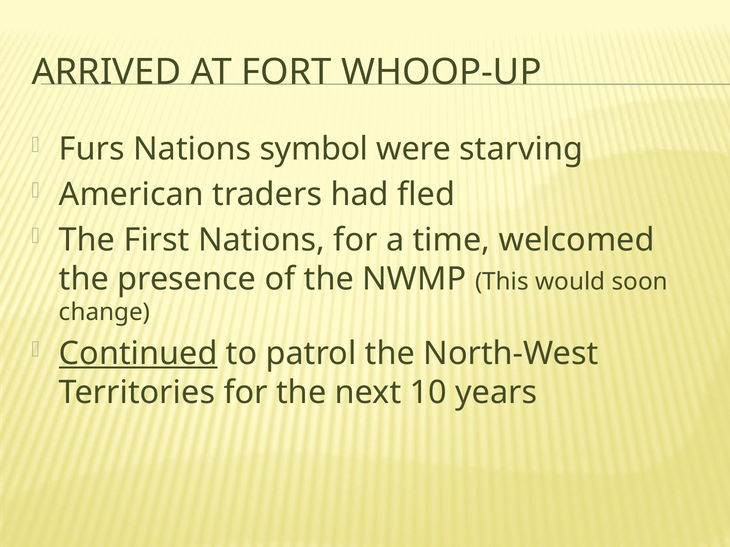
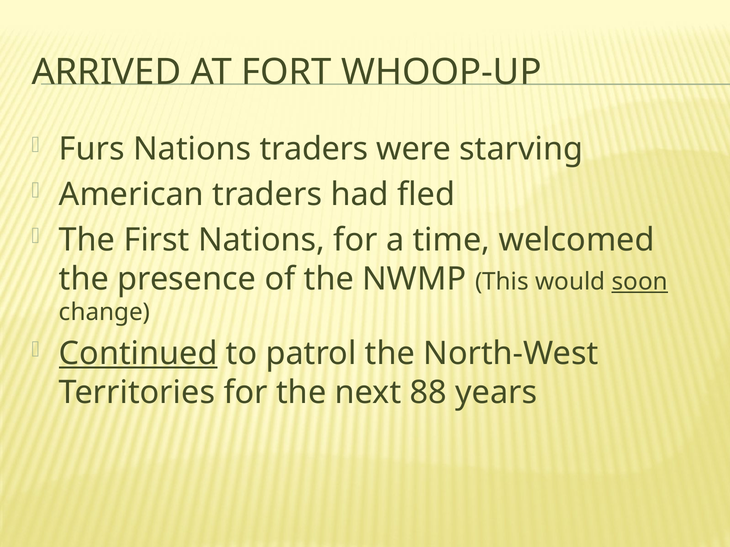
Nations symbol: symbol -> traders
soon underline: none -> present
10: 10 -> 88
